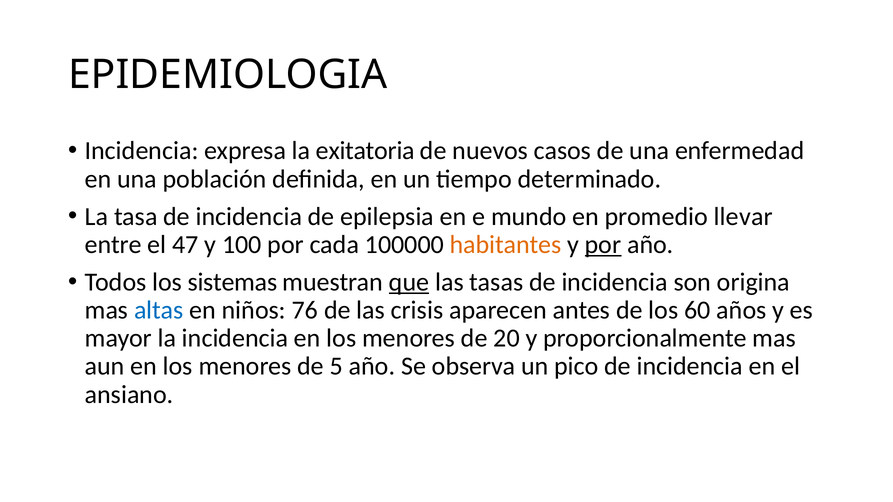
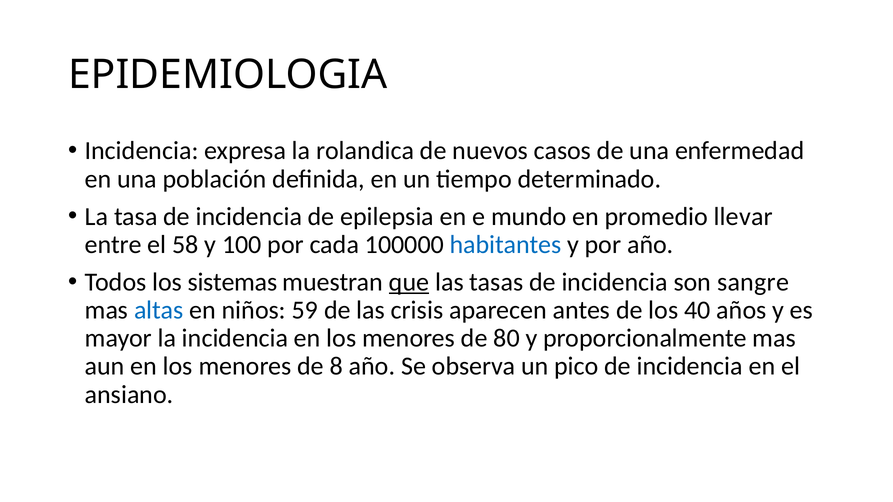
exitatoria: exitatoria -> rolandica
47: 47 -> 58
habitantes colour: orange -> blue
por at (603, 245) underline: present -> none
origina: origina -> sangre
76: 76 -> 59
60: 60 -> 40
20: 20 -> 80
5: 5 -> 8
